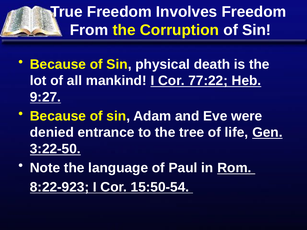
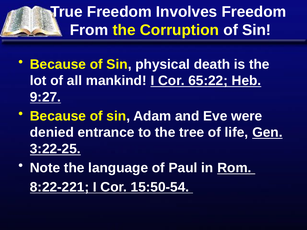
77:22: 77:22 -> 65:22
3:22-50: 3:22-50 -> 3:22-25
8:22-923: 8:22-923 -> 8:22-221
